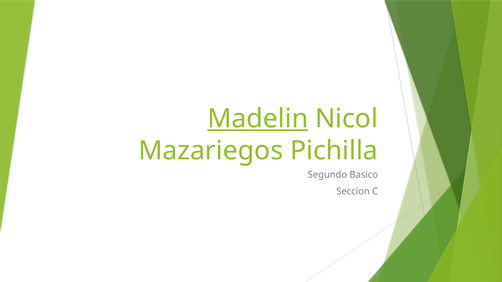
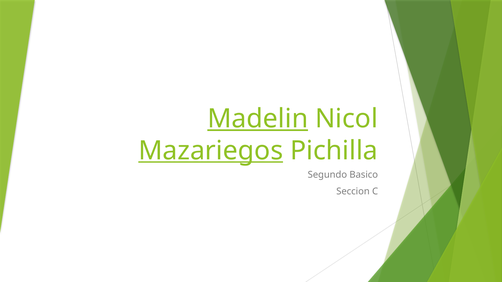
Mazariegos underline: none -> present
